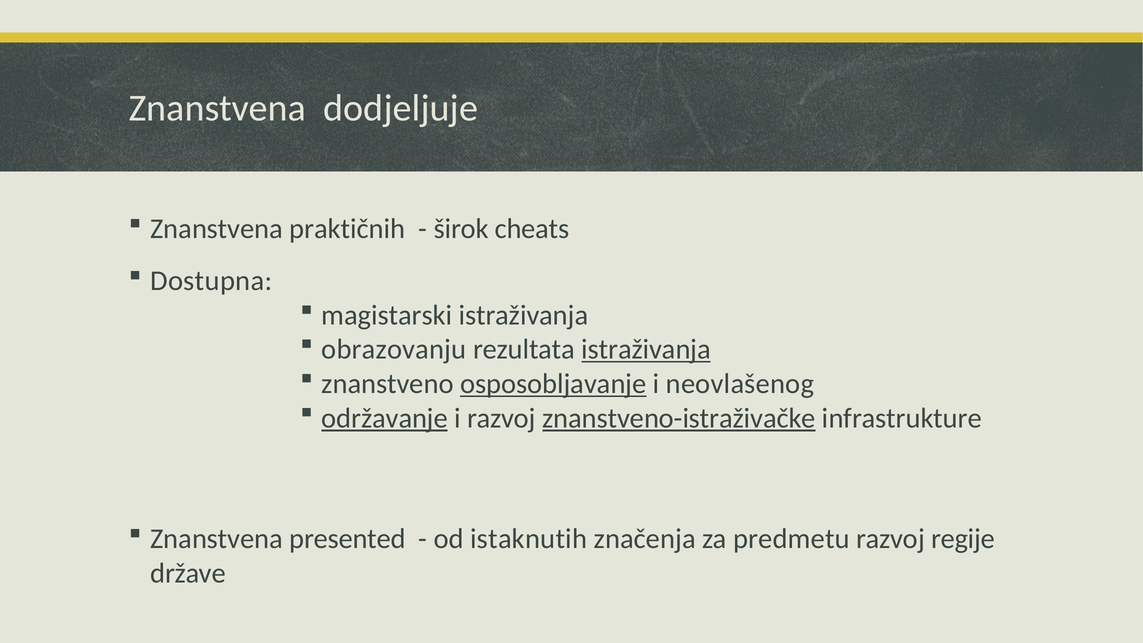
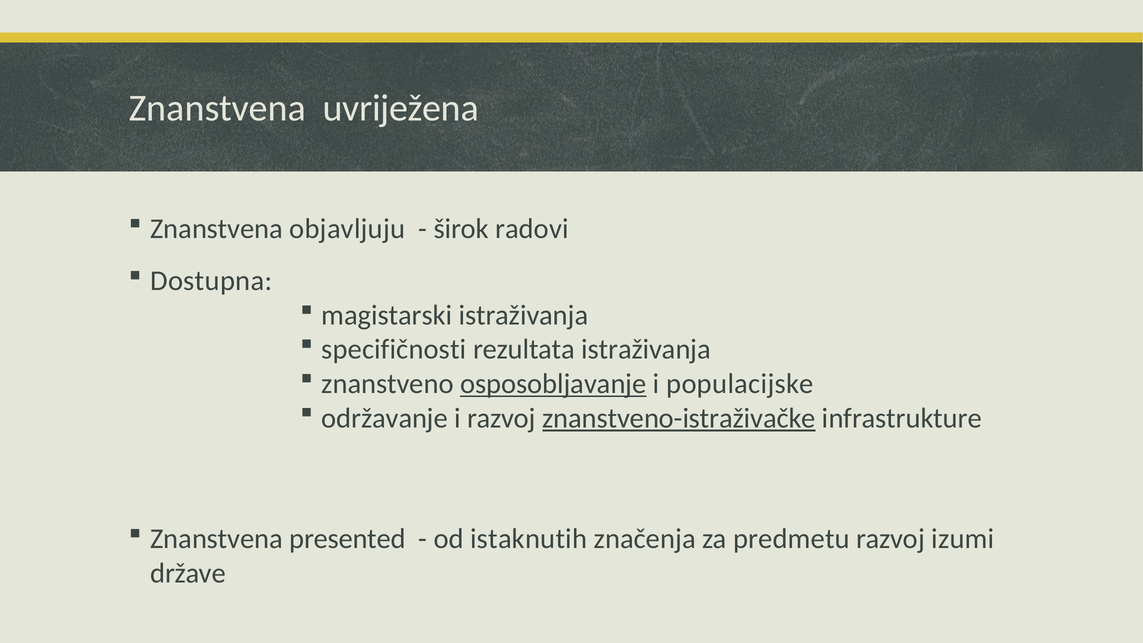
dodjeljuje: dodjeljuje -> uvriježena
praktičnih: praktičnih -> objavljuju
cheats: cheats -> radovi
obrazovanju: obrazovanju -> specifičnosti
istraživanja at (646, 350) underline: present -> none
neovlašenog: neovlašenog -> populacijske
održavanje underline: present -> none
regije: regije -> izumi
